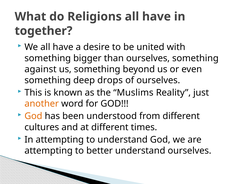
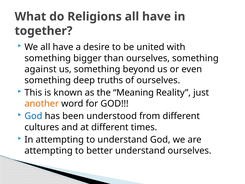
drops: drops -> truths
Muslims: Muslims -> Meaning
God at (33, 116) colour: orange -> blue
